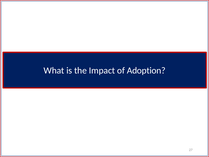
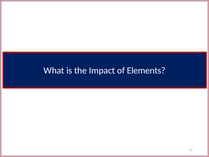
Adoption: Adoption -> Elements
